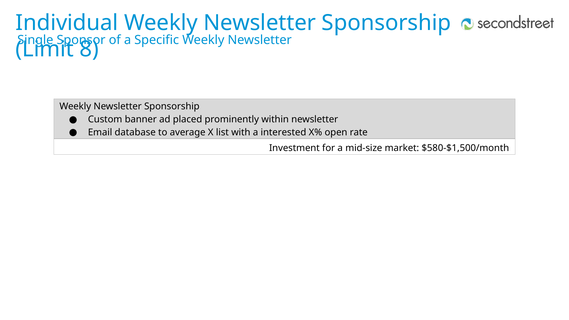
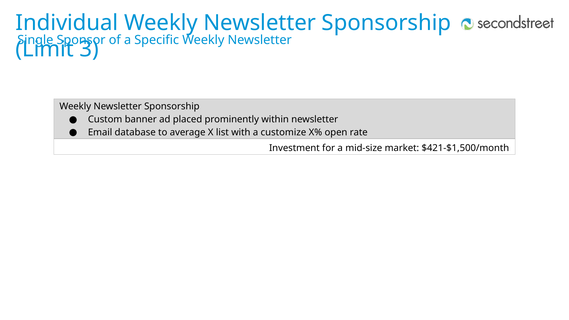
8: 8 -> 3
interested: interested -> customize
$580-$1,500/month: $580-$1,500/month -> $421-$1,500/month
